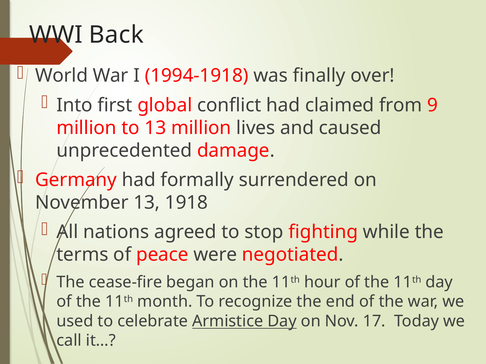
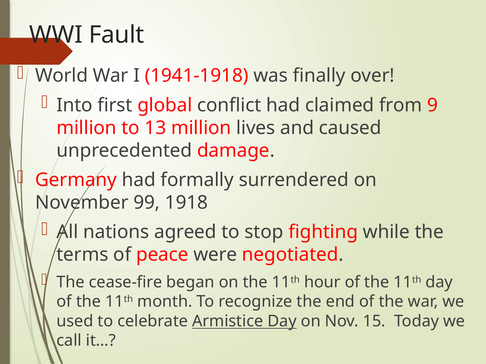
Back: Back -> Fault
1994-1918: 1994-1918 -> 1941-1918
November 13: 13 -> 99
17: 17 -> 15
